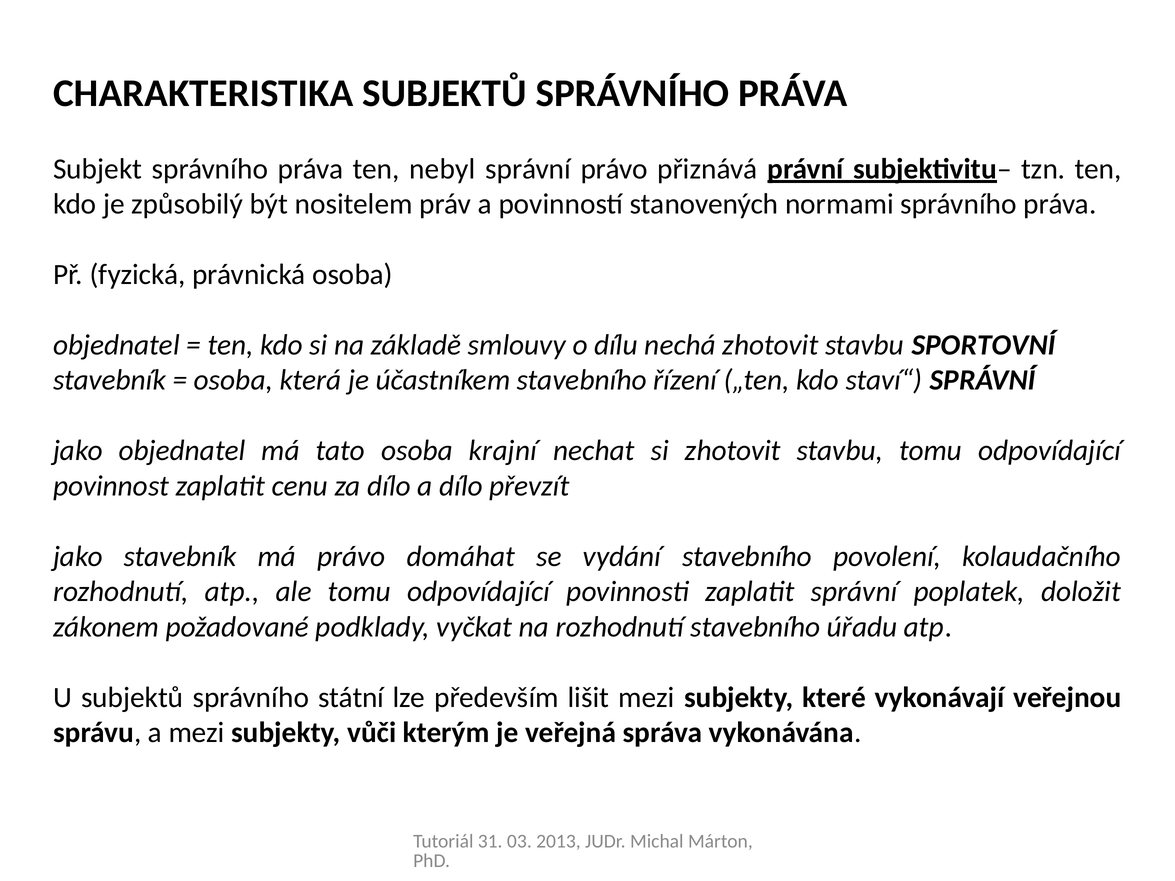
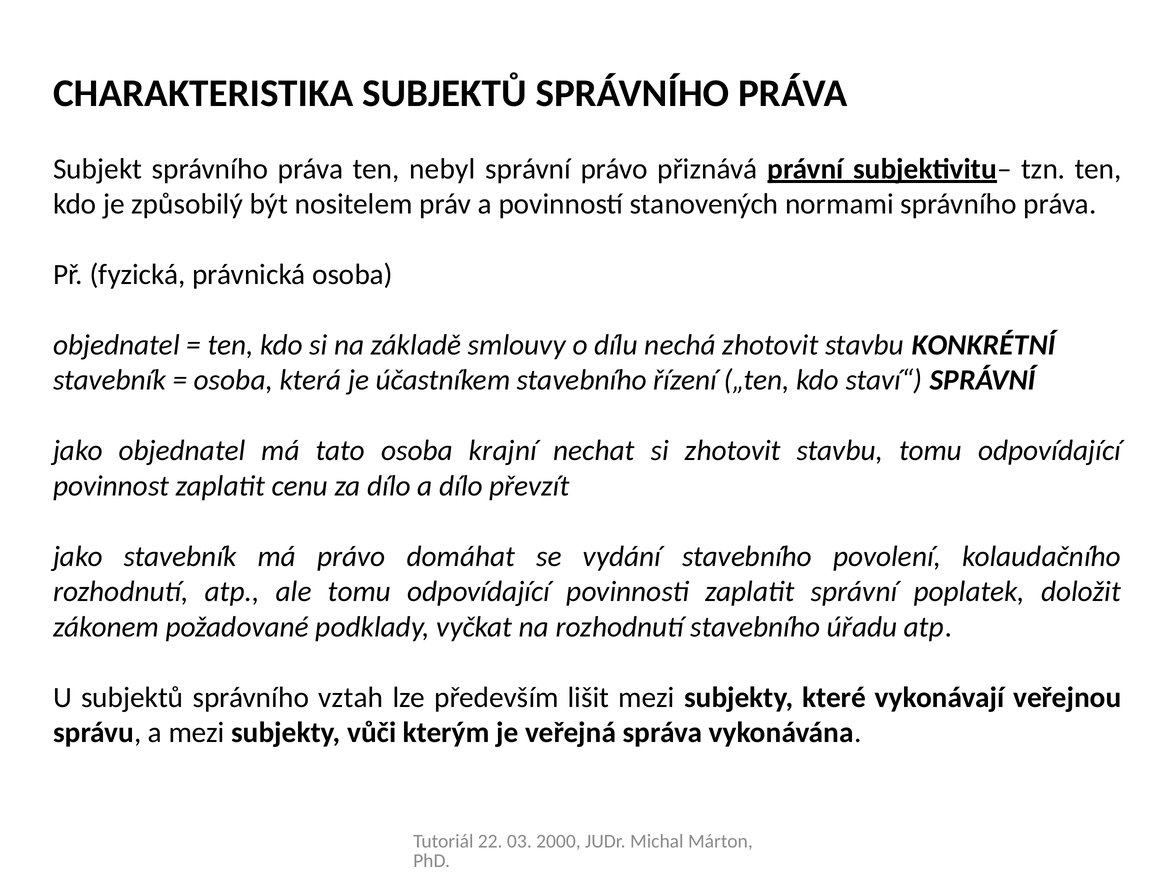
SPORTOVNÍ: SPORTOVNÍ -> KONKRÉTNÍ
státní: státní -> vztah
31: 31 -> 22
2013: 2013 -> 2000
